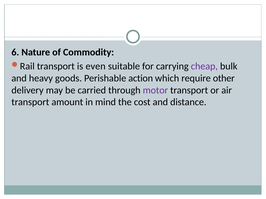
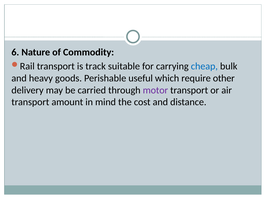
even: even -> track
cheap colour: purple -> blue
action: action -> useful
